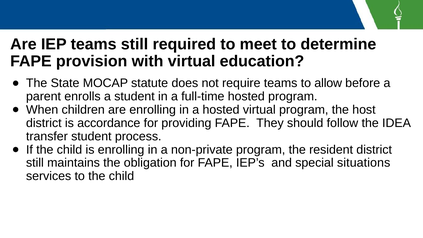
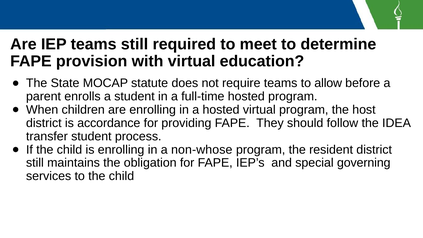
non-private: non-private -> non-whose
situations: situations -> governing
